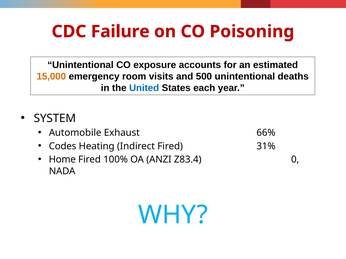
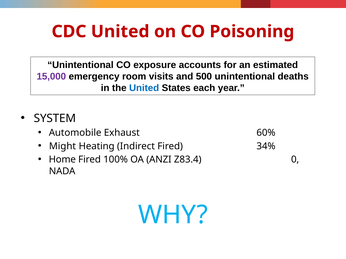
CDC Failure: Failure -> United
15,000 colour: orange -> purple
66%: 66% -> 60%
Codes: Codes -> Might
31%: 31% -> 34%
